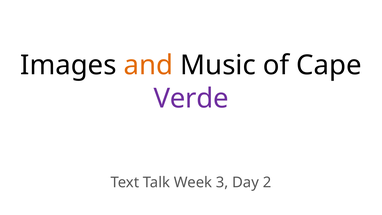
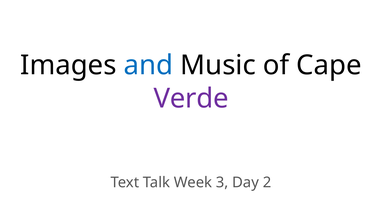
and colour: orange -> blue
